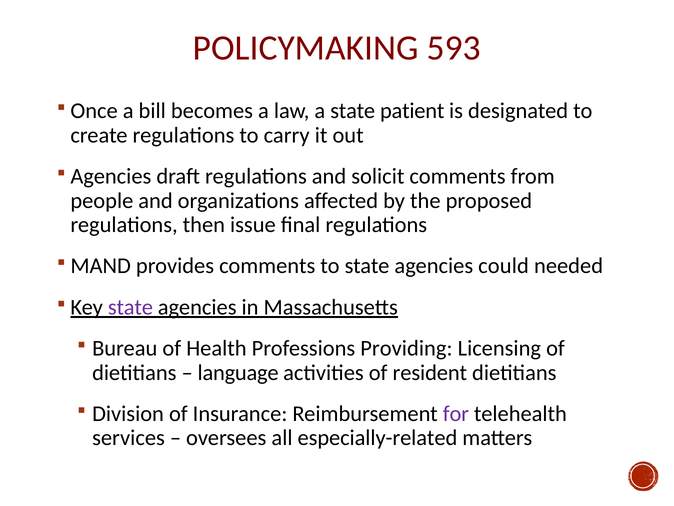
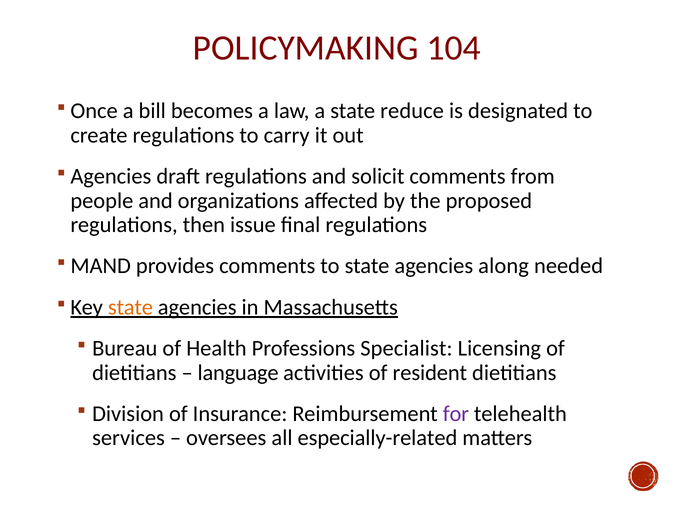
593: 593 -> 104
patient: patient -> reduce
could: could -> along
state at (130, 307) colour: purple -> orange
Providing: Providing -> Specialist
